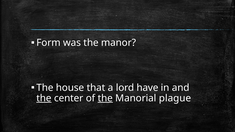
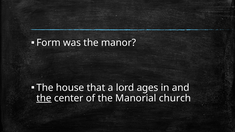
have: have -> ages
the at (105, 98) underline: present -> none
plague: plague -> church
